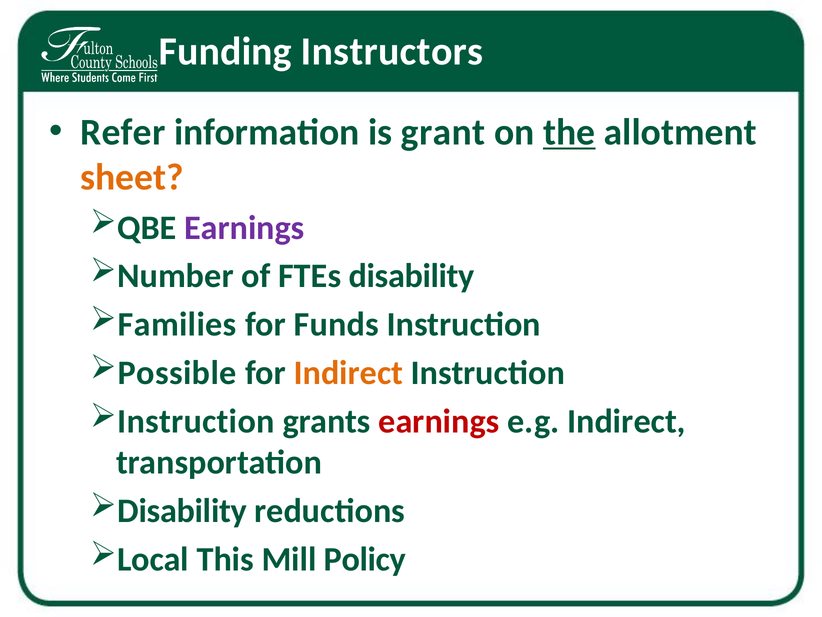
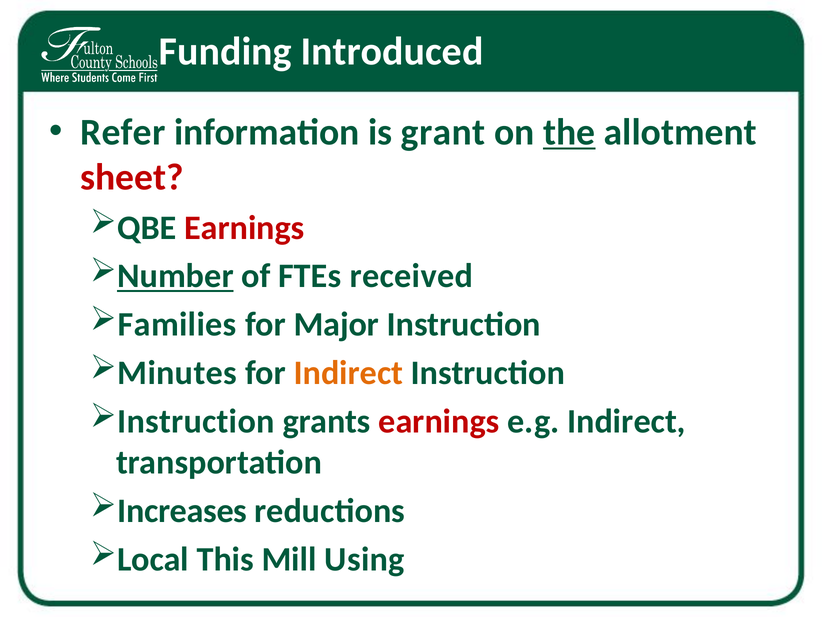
Instructors: Instructors -> Introduced
sheet colour: orange -> red
Earnings at (244, 228) colour: purple -> red
Number underline: none -> present
FTEs disability: disability -> received
Funds: Funds -> Major
Possible: Possible -> Minutes
Disability at (182, 511): Disability -> Increases
Policy: Policy -> Using
